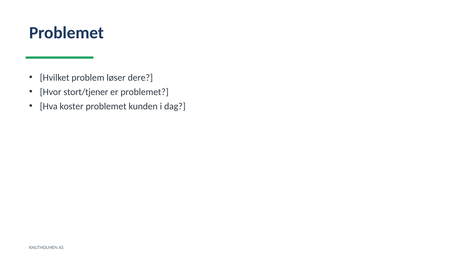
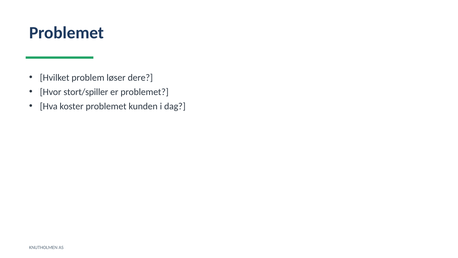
stort/tjener: stort/tjener -> stort/spiller
